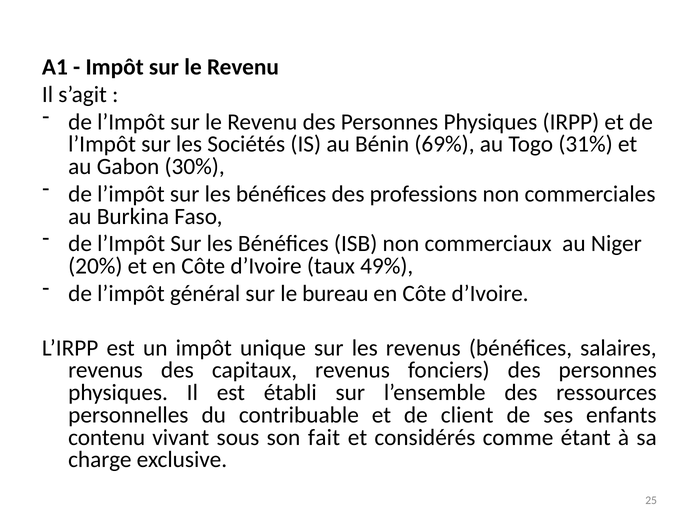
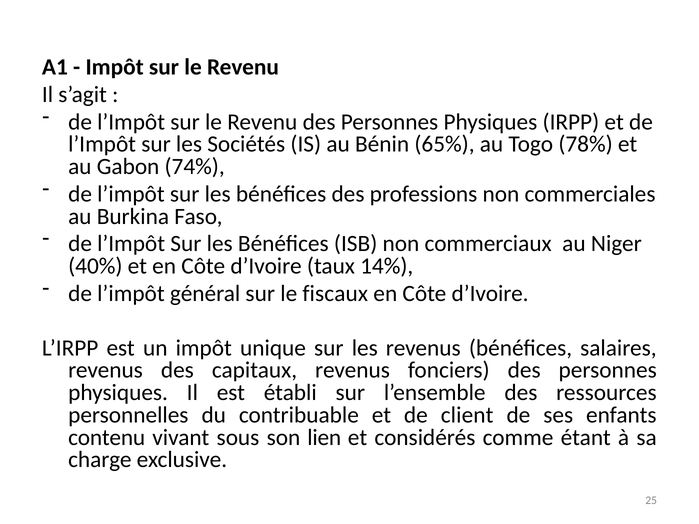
69%: 69% -> 65%
31%: 31% -> 78%
30%: 30% -> 74%
20%: 20% -> 40%
49%: 49% -> 14%
bureau: bureau -> fiscaux
fait: fait -> lien
